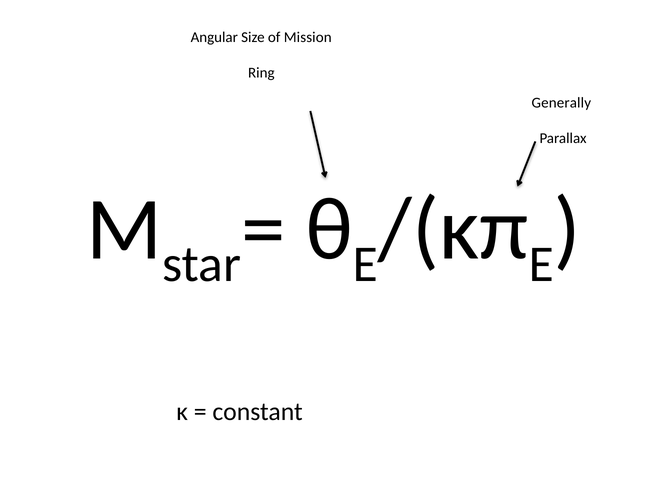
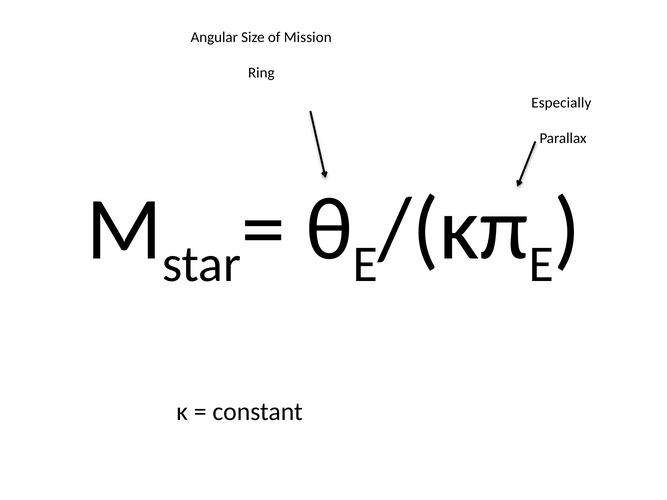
Generally: Generally -> Especially
